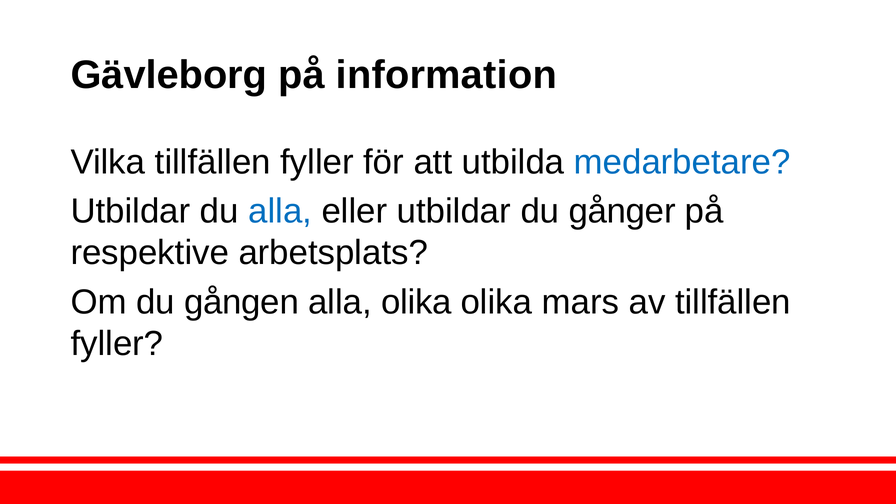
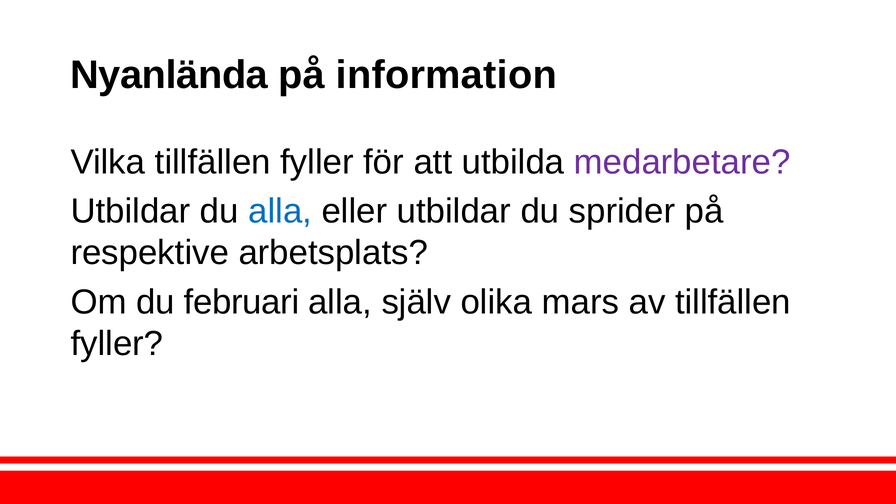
Gävleborg: Gävleborg -> Nyanlända
medarbetare colour: blue -> purple
gånger: gånger -> sprider
gången: gången -> februari
alla olika: olika -> själv
